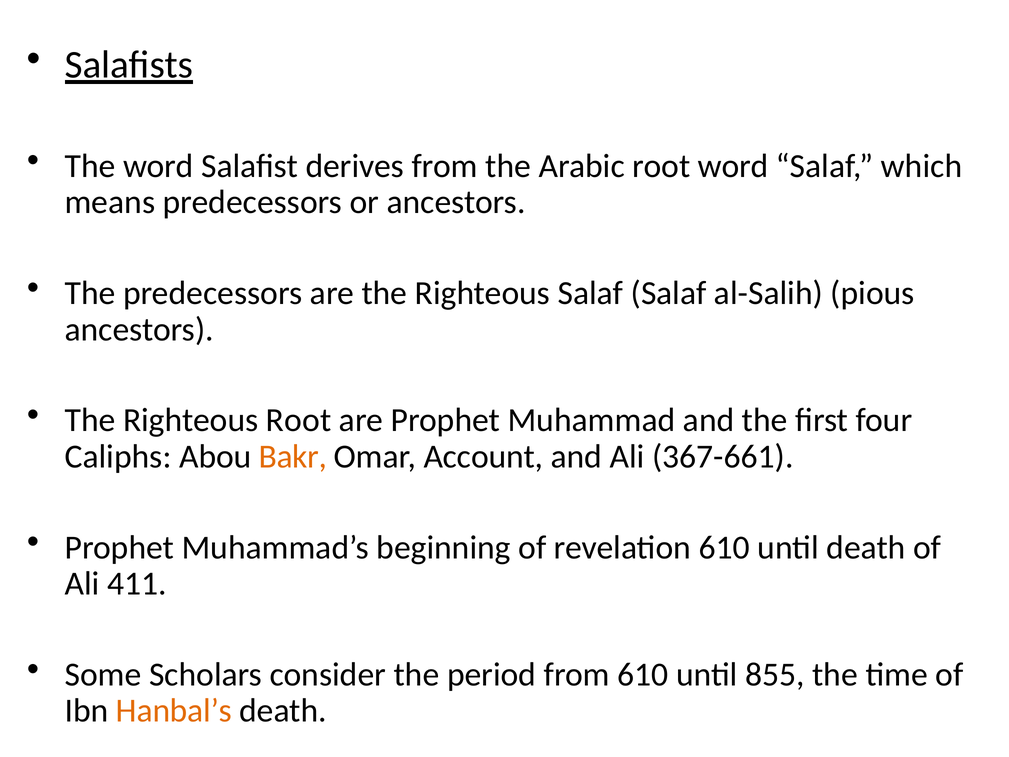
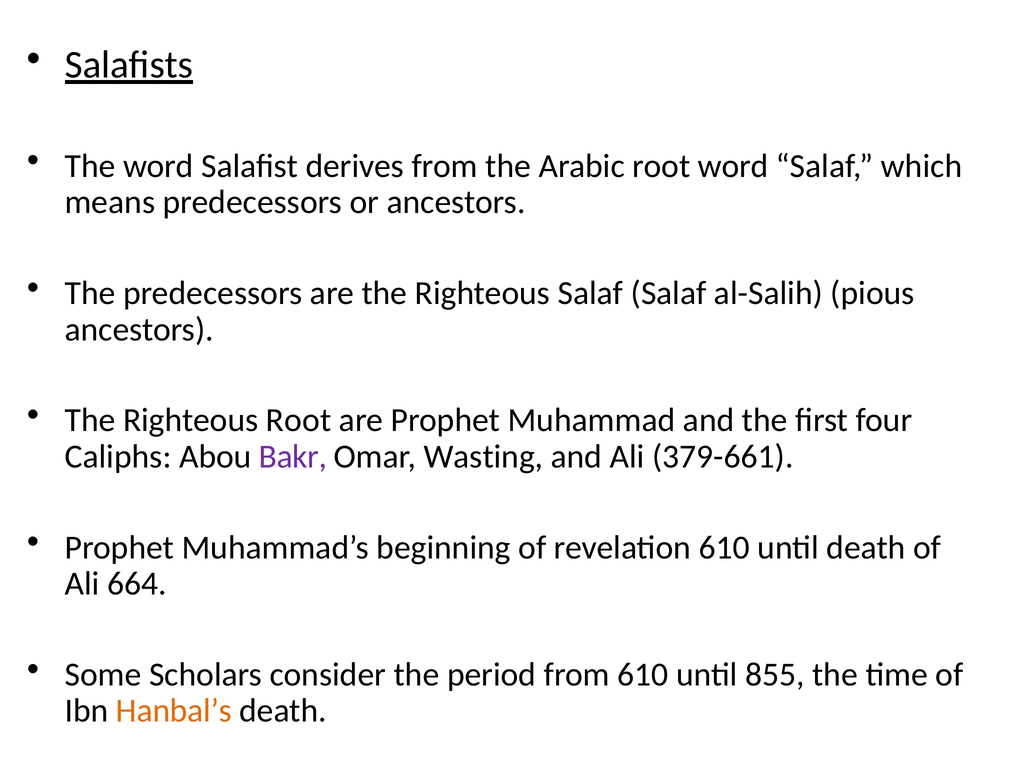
Bakr colour: orange -> purple
Account: Account -> Wasting
367-661: 367-661 -> 379-661
411: 411 -> 664
